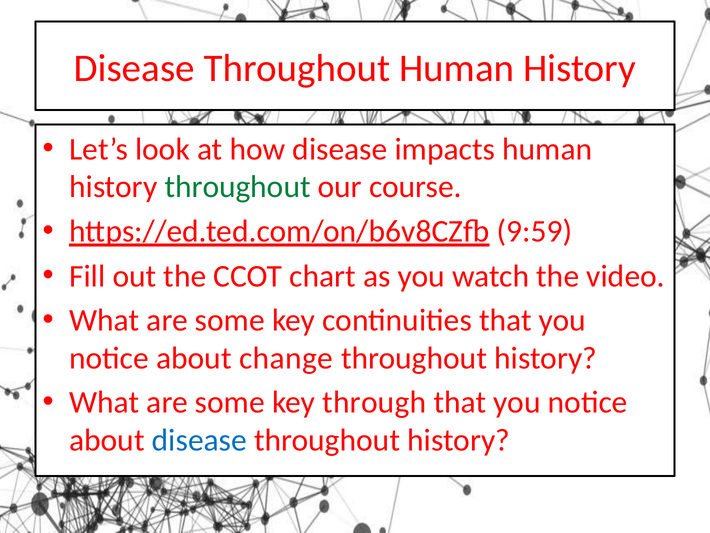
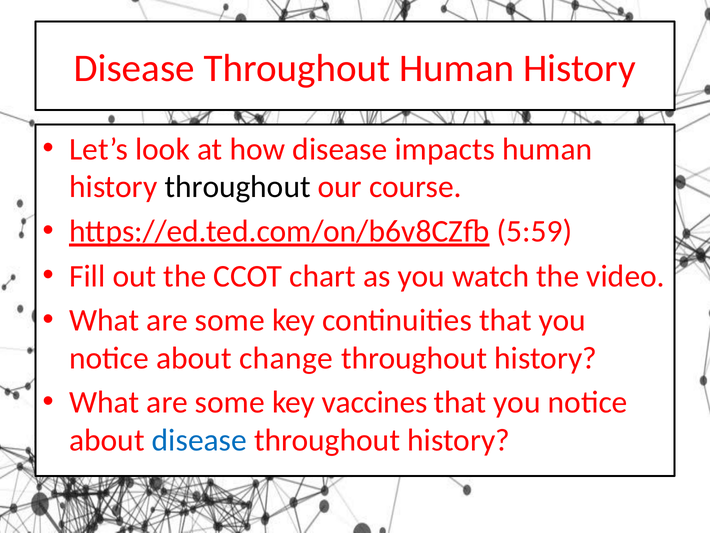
throughout at (238, 187) colour: green -> black
9:59: 9:59 -> 5:59
through: through -> vaccines
